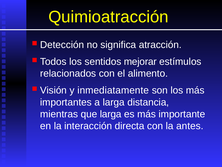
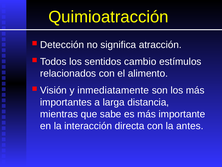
mejorar: mejorar -> cambio
que larga: larga -> sabe
